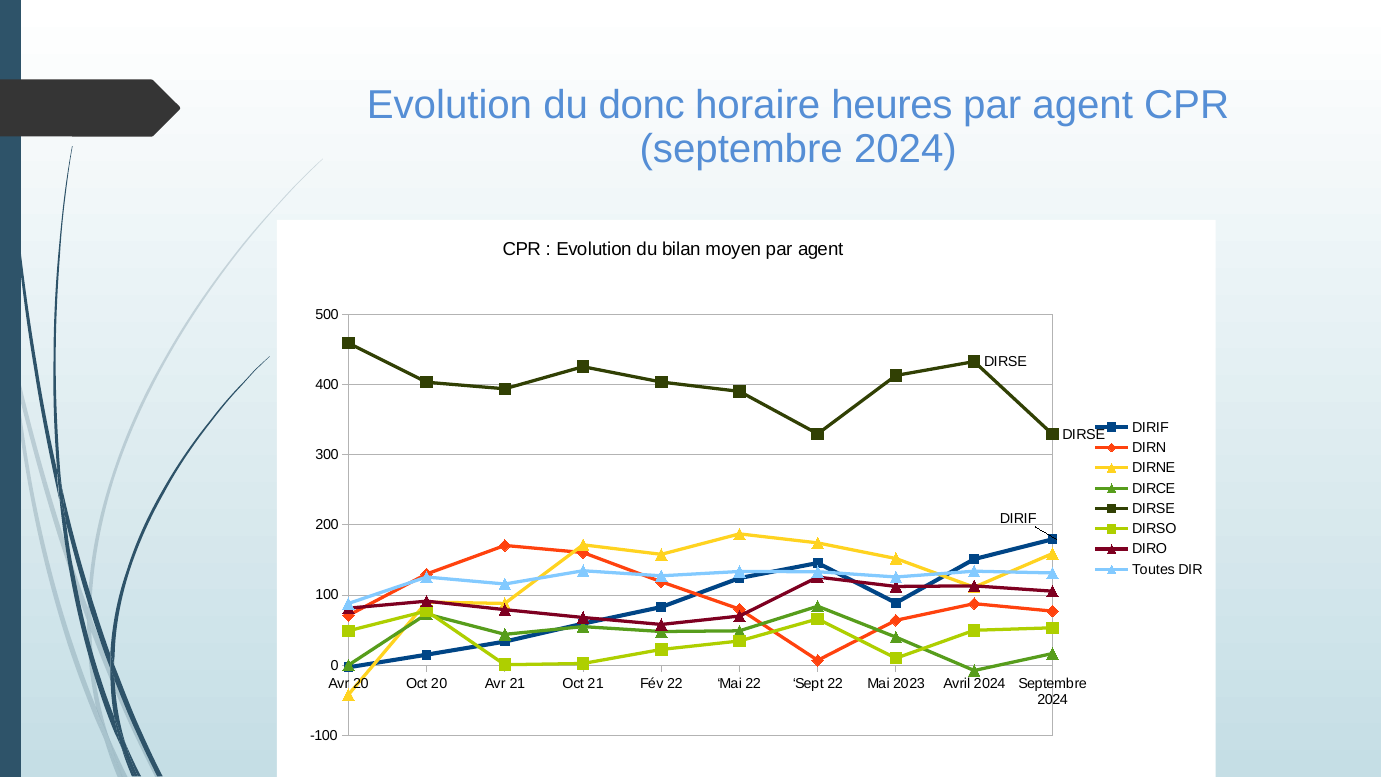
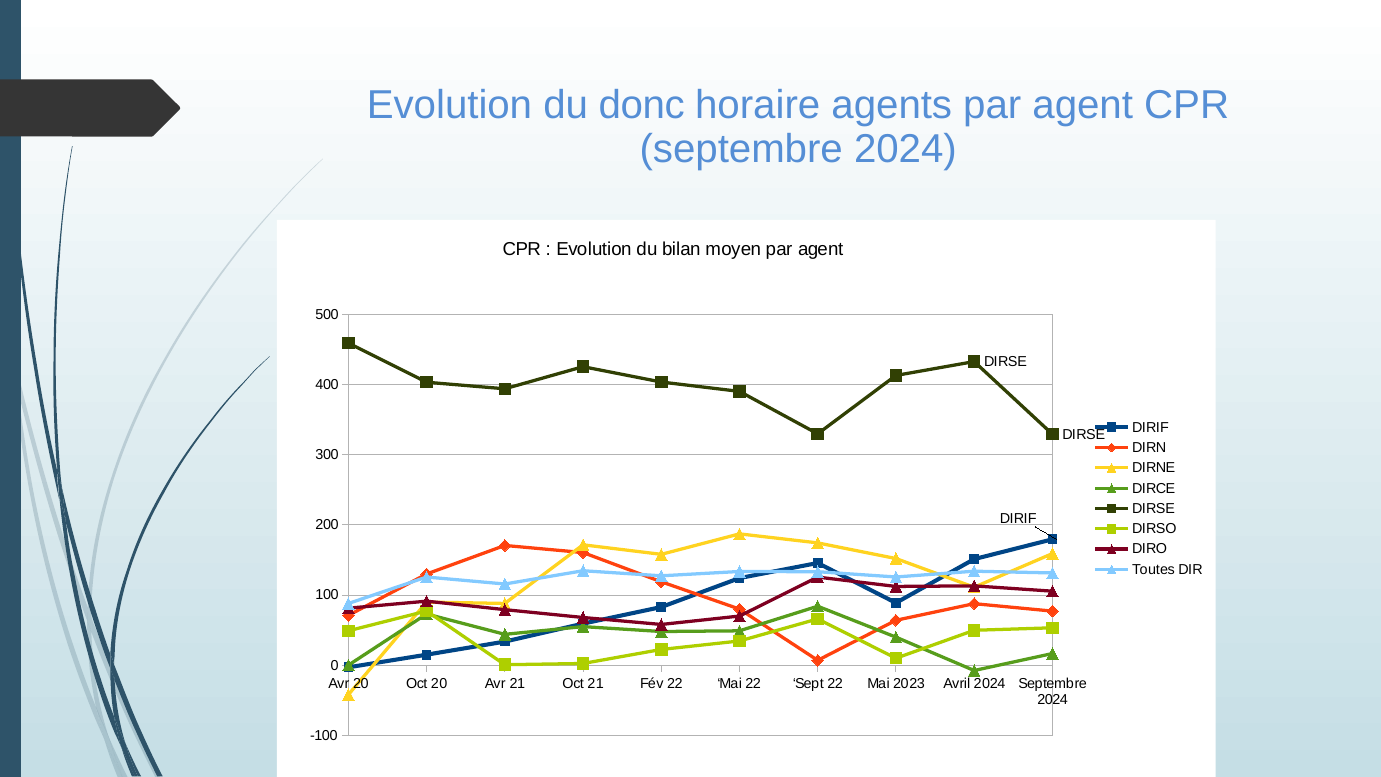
heures: heures -> agents
